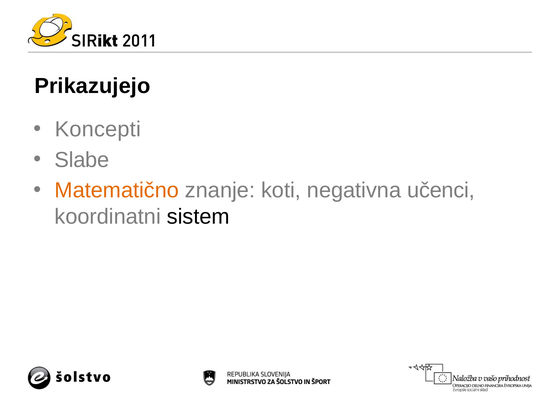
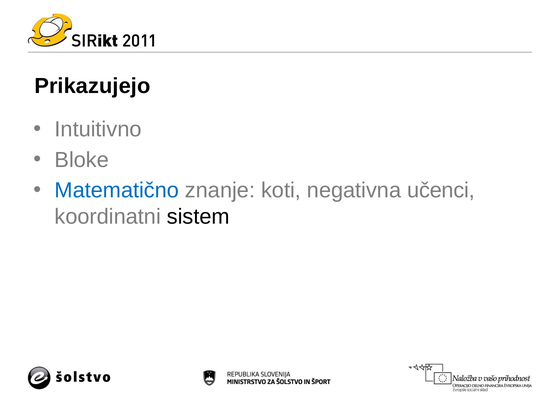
Koncepti: Koncepti -> Intuitivno
Slabe: Slabe -> Bloke
Matematično colour: orange -> blue
